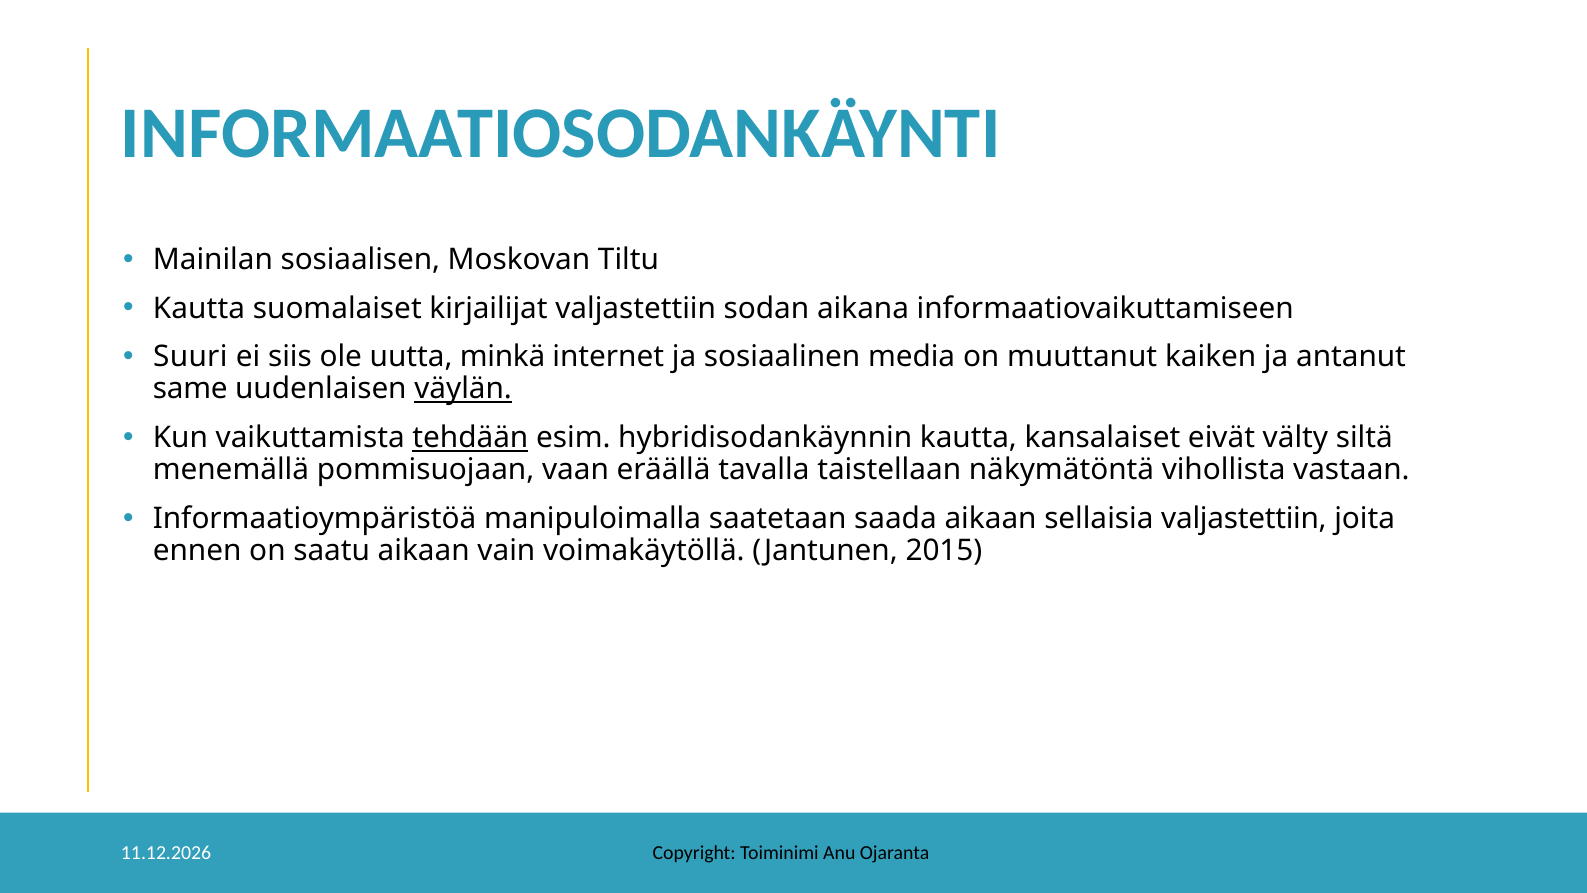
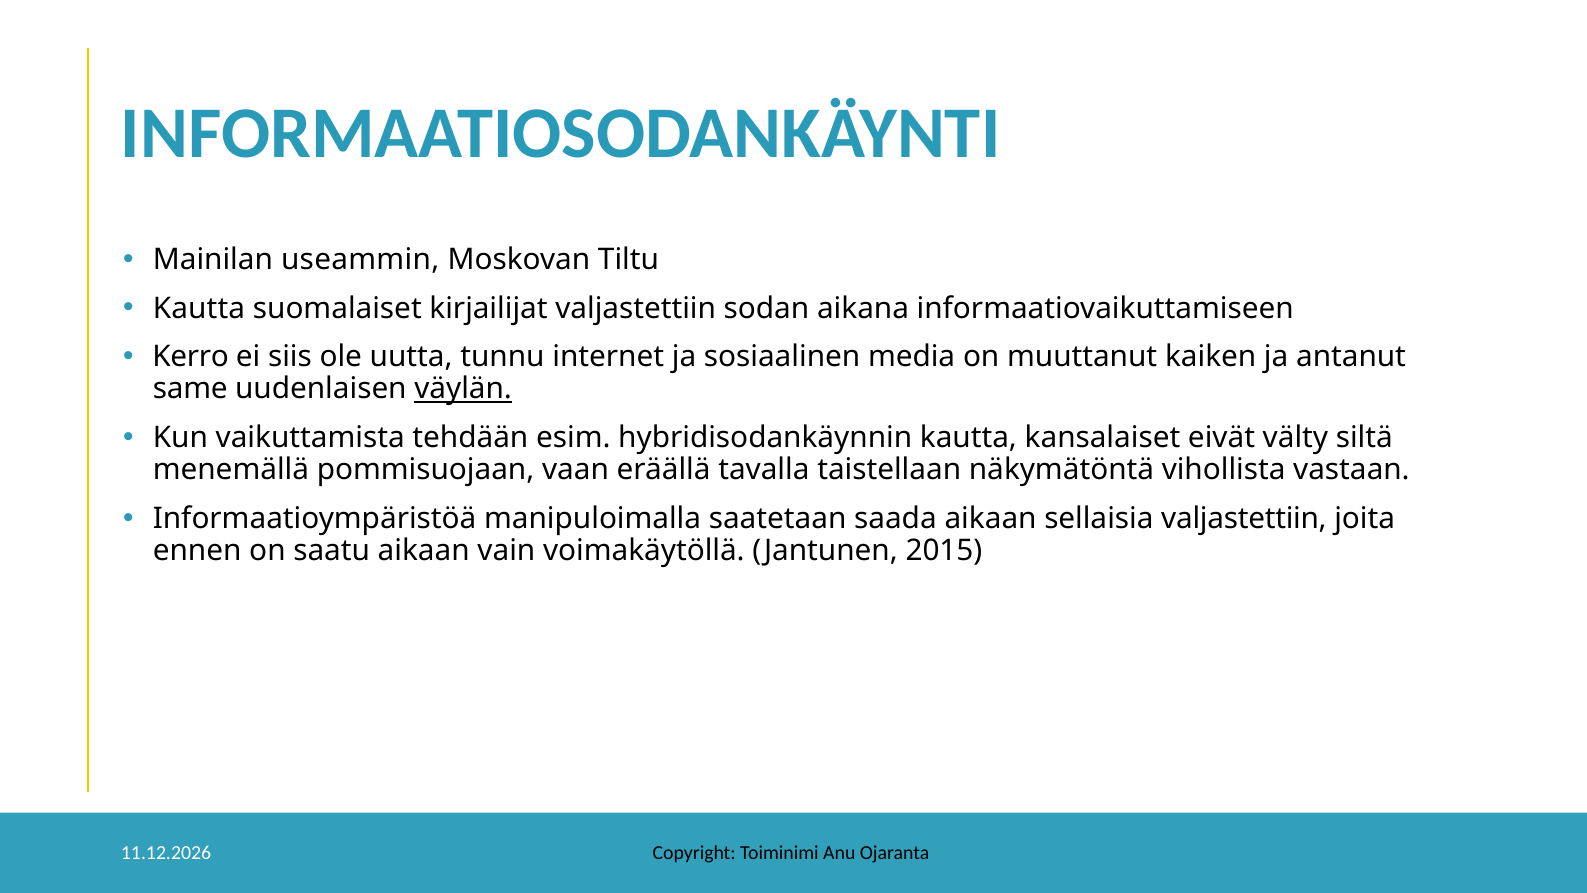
sosiaalisen: sosiaalisen -> useammin
Suuri: Suuri -> Kerro
minkä: minkä -> tunnu
tehdään underline: present -> none
